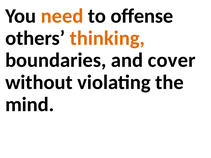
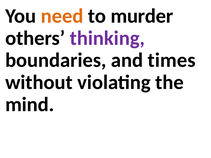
offense: offense -> murder
thinking colour: orange -> purple
cover: cover -> times
